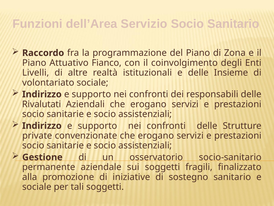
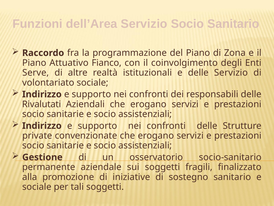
Livelli: Livelli -> Serve
delle Insieme: Insieme -> Servizio
